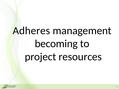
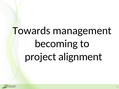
Adheres: Adheres -> Towards
resources: resources -> alignment
